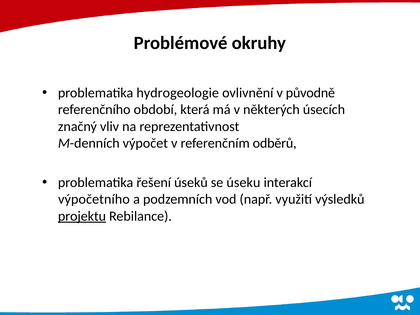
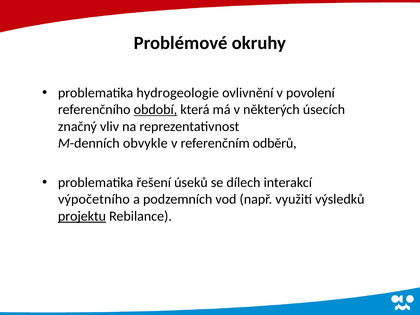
původně: původně -> povolení
období underline: none -> present
výpočet: výpočet -> obvykle
úseku: úseku -> dílech
